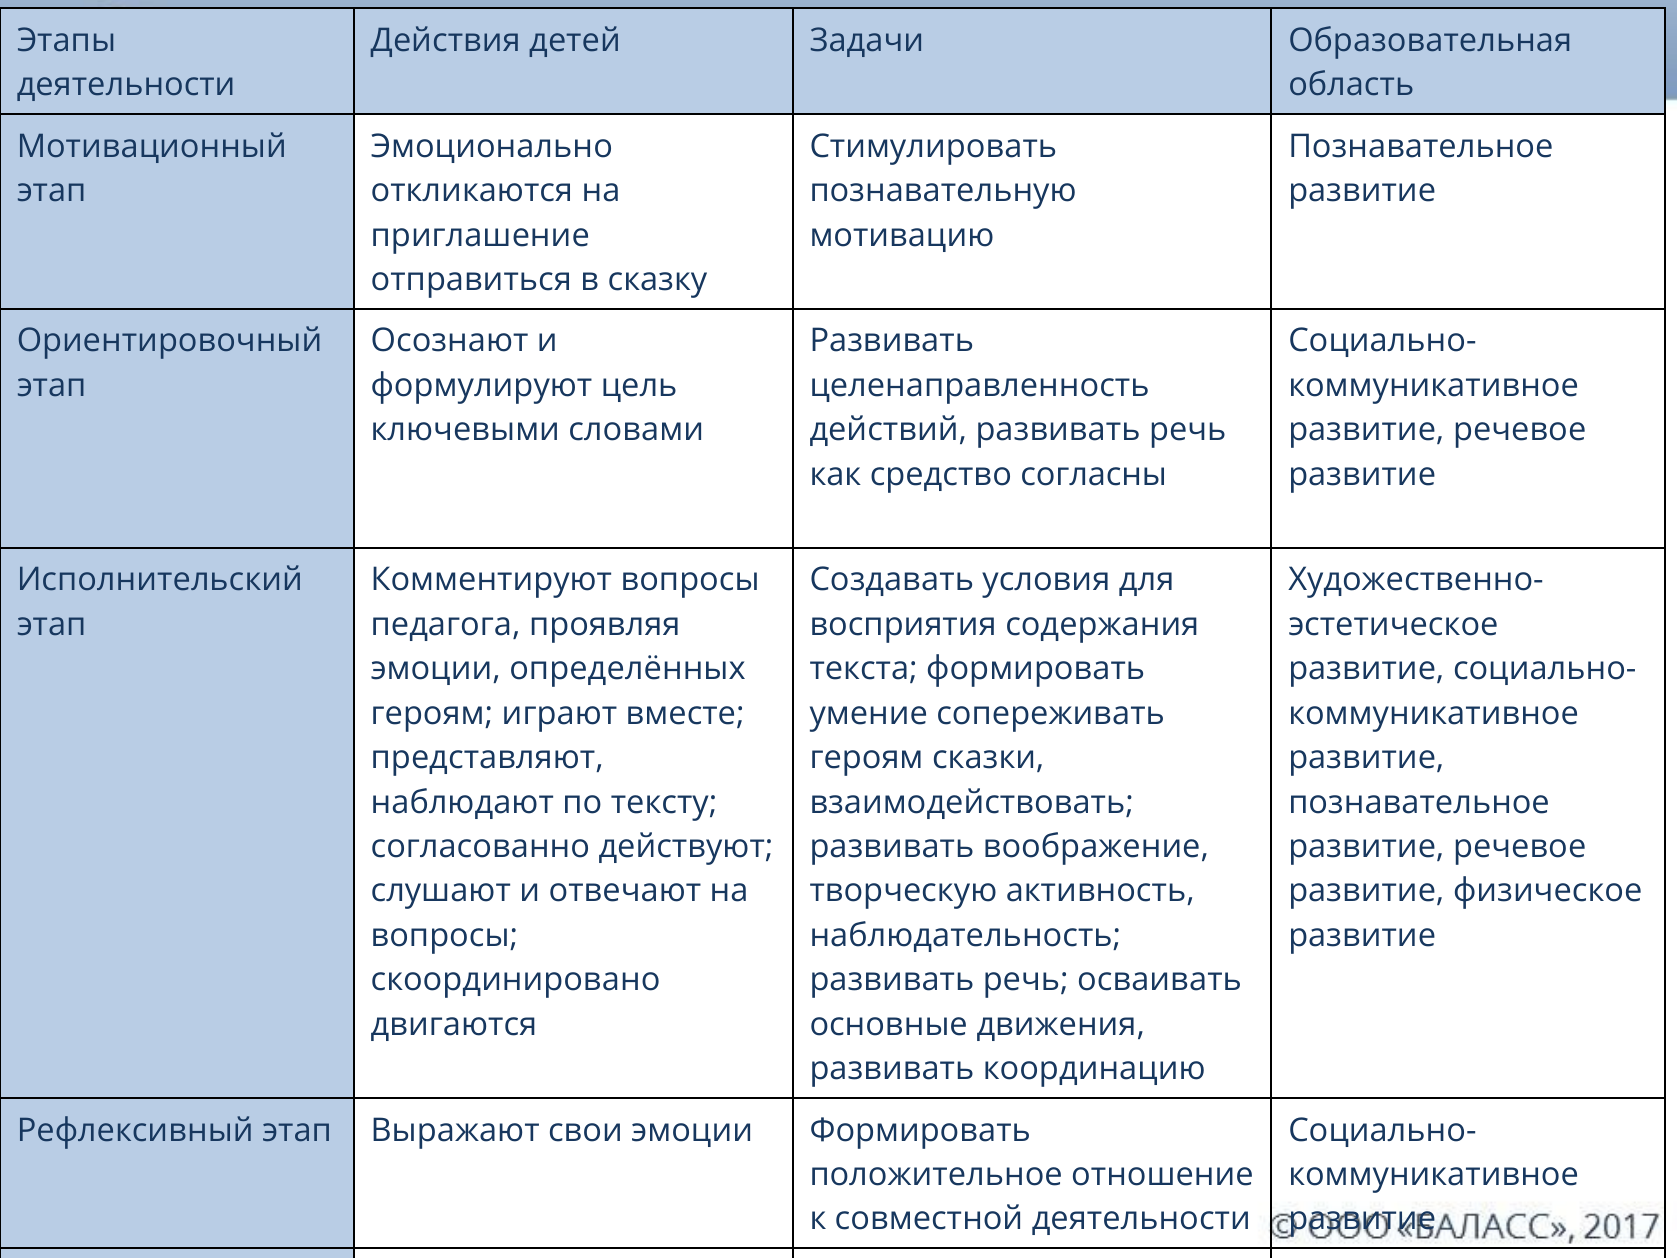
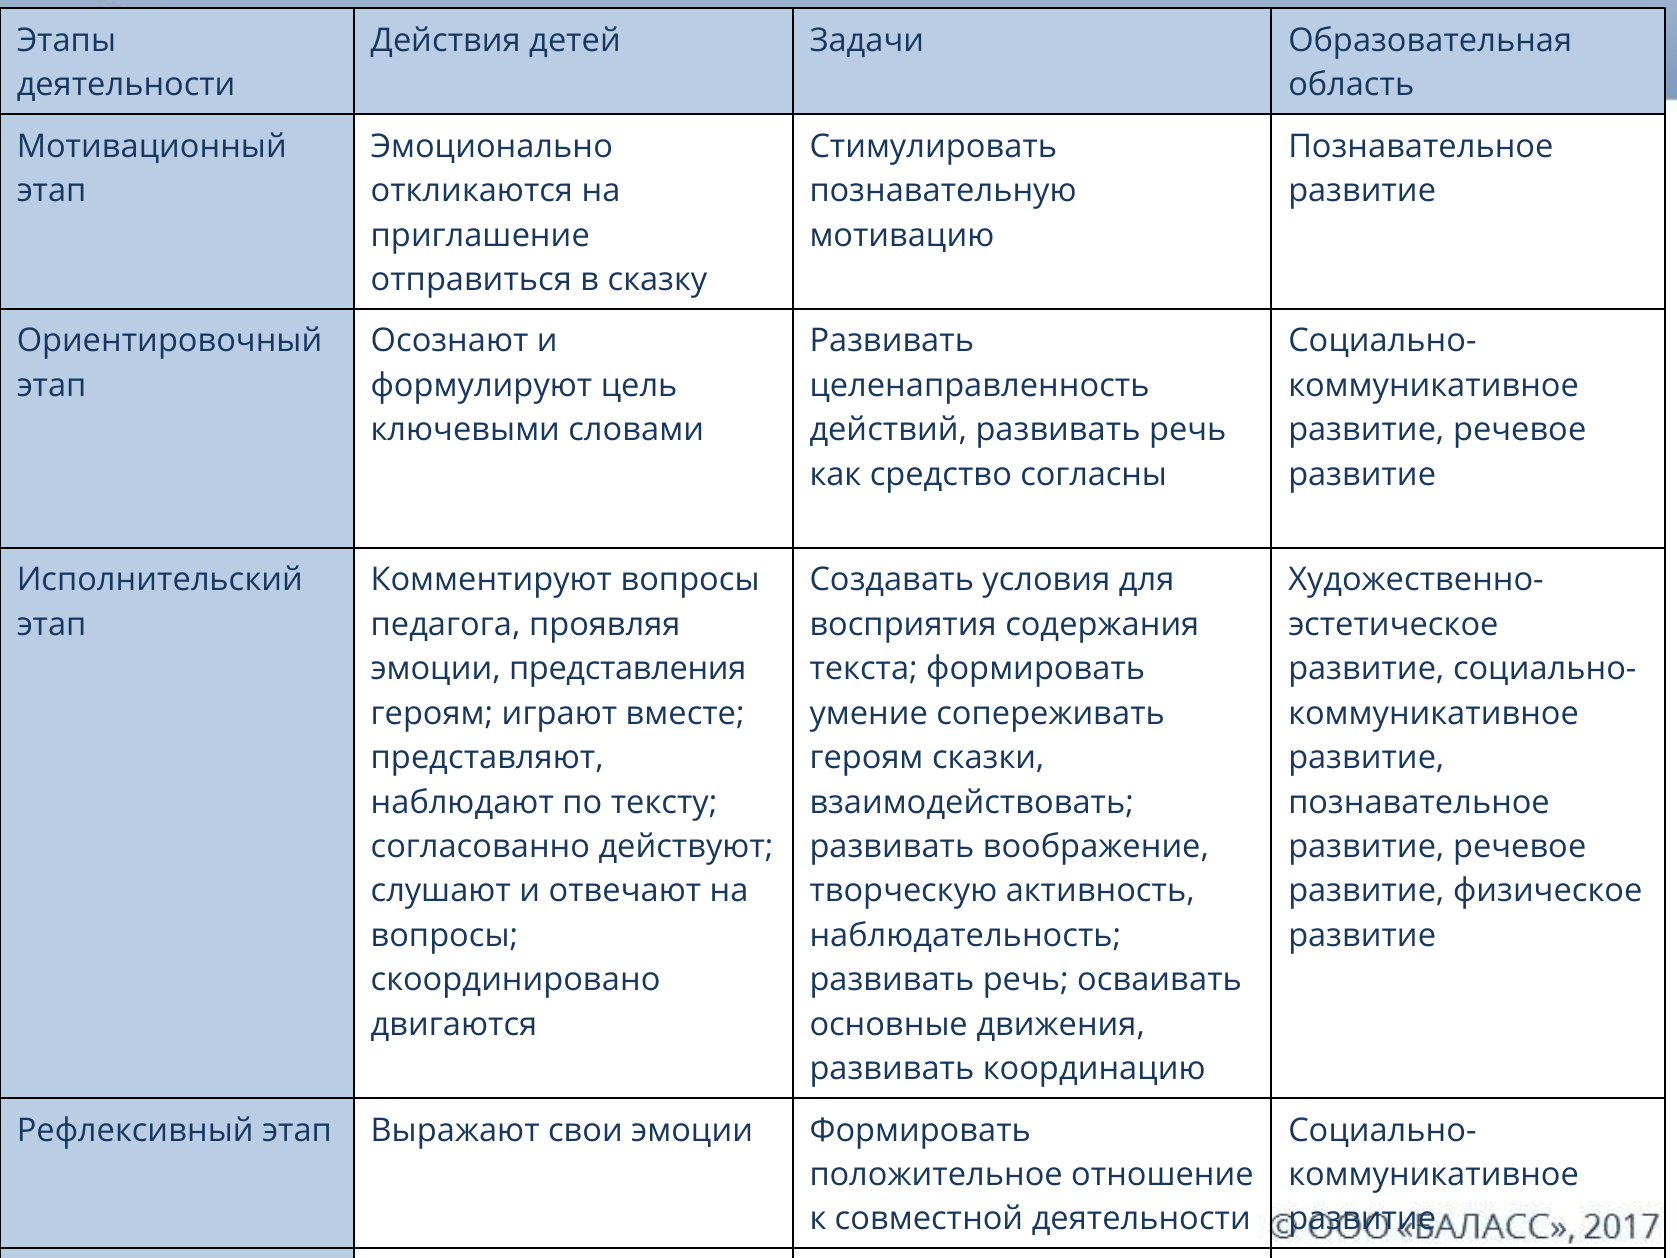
определённых: определённых -> представления
